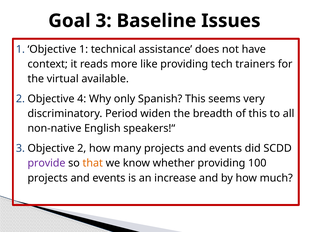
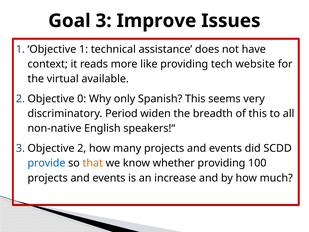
Baseline: Baseline -> Improve
trainers: trainers -> website
4: 4 -> 0
provide colour: purple -> blue
